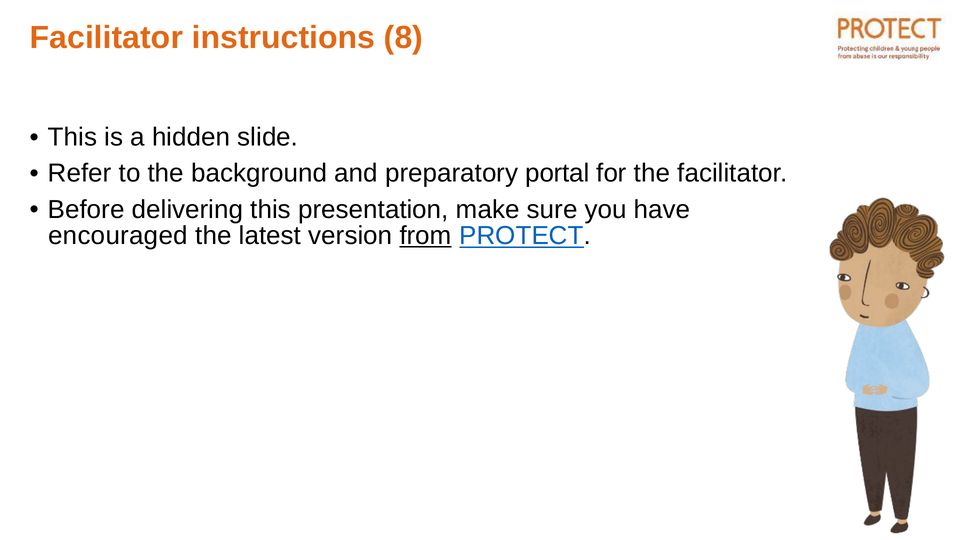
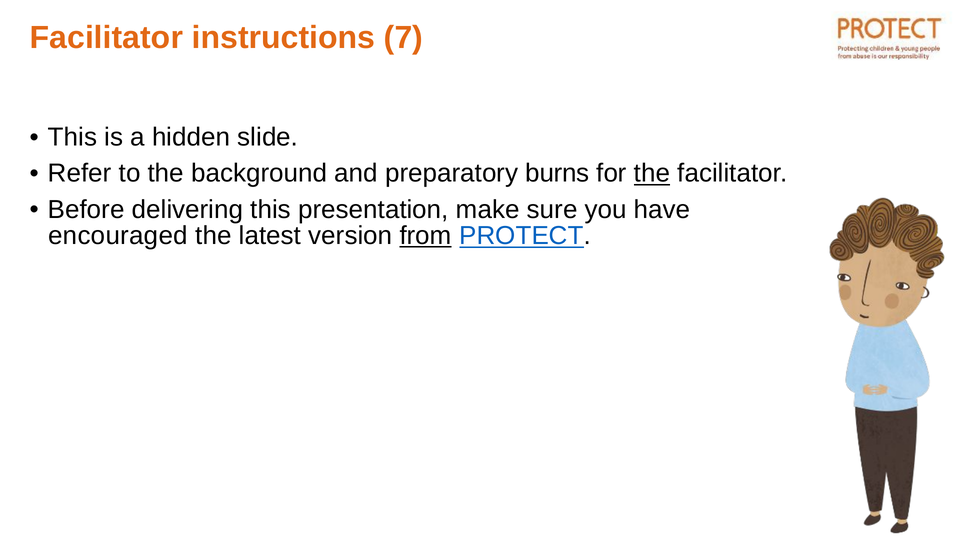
8: 8 -> 7
portal: portal -> burns
the at (652, 174) underline: none -> present
